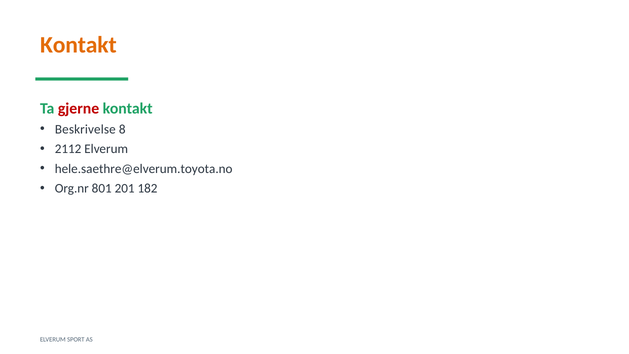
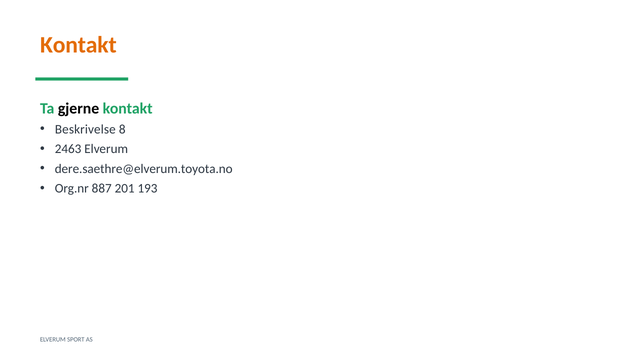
gjerne colour: red -> black
2112: 2112 -> 2463
hele.saethre@elverum.toyota.no: hele.saethre@elverum.toyota.no -> dere.saethre@elverum.toyota.no
801: 801 -> 887
182: 182 -> 193
